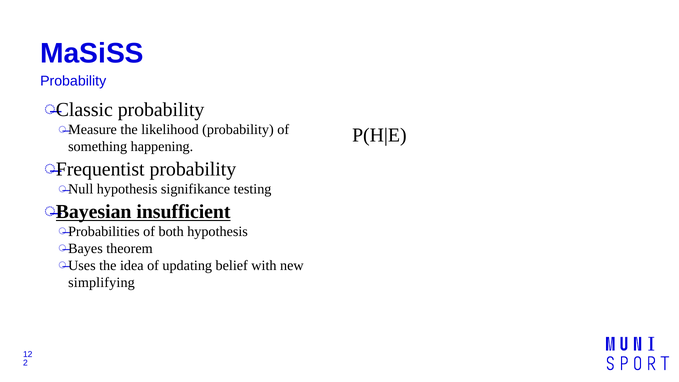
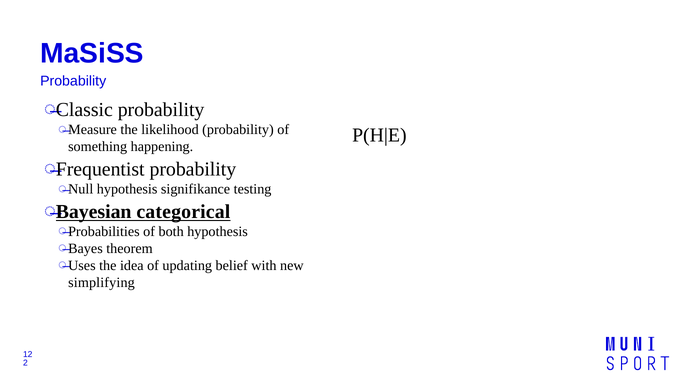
insufficient: insufficient -> categorical
